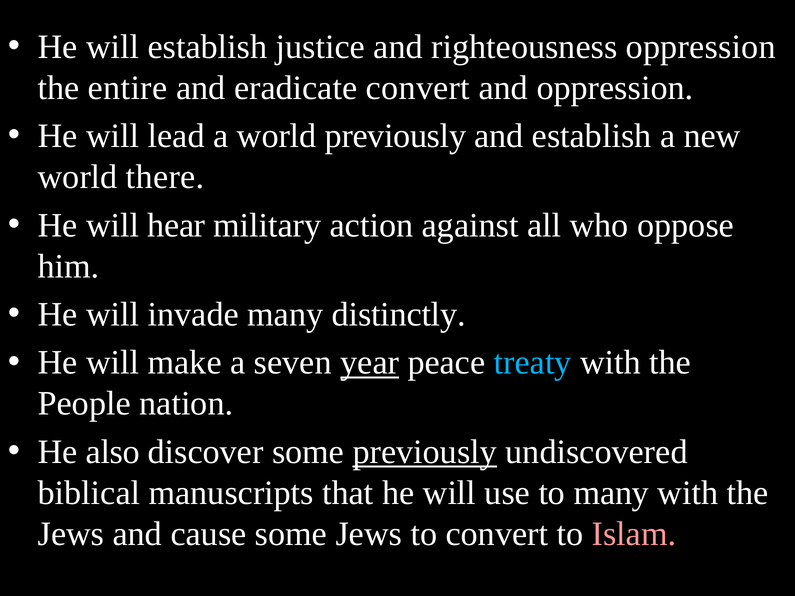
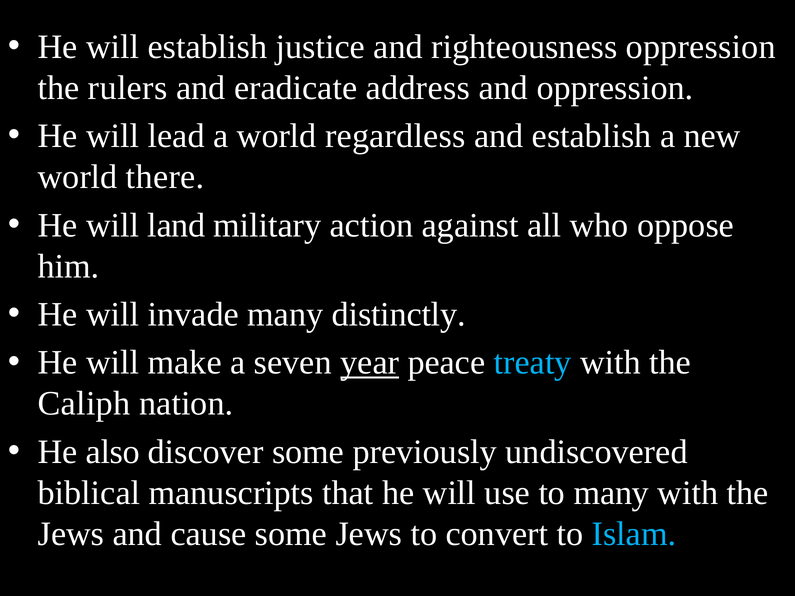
entire: entire -> rulers
eradicate convert: convert -> address
world previously: previously -> regardless
hear: hear -> land
People: People -> Caliph
previously at (425, 452) underline: present -> none
Islam colour: pink -> light blue
